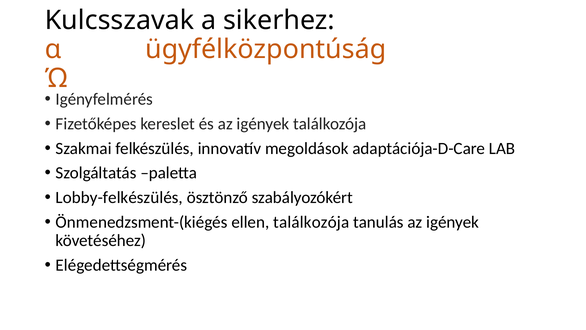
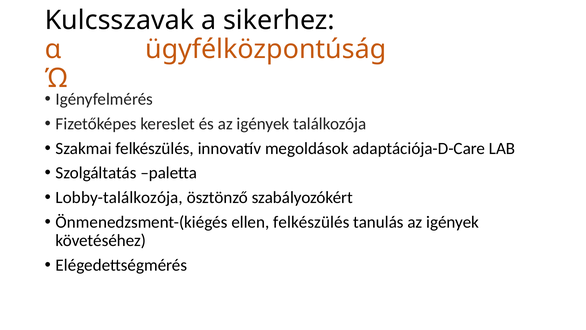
Lobby-felkészülés: Lobby-felkészülés -> Lobby-találkozója
ellen találkozója: találkozója -> felkészülés
